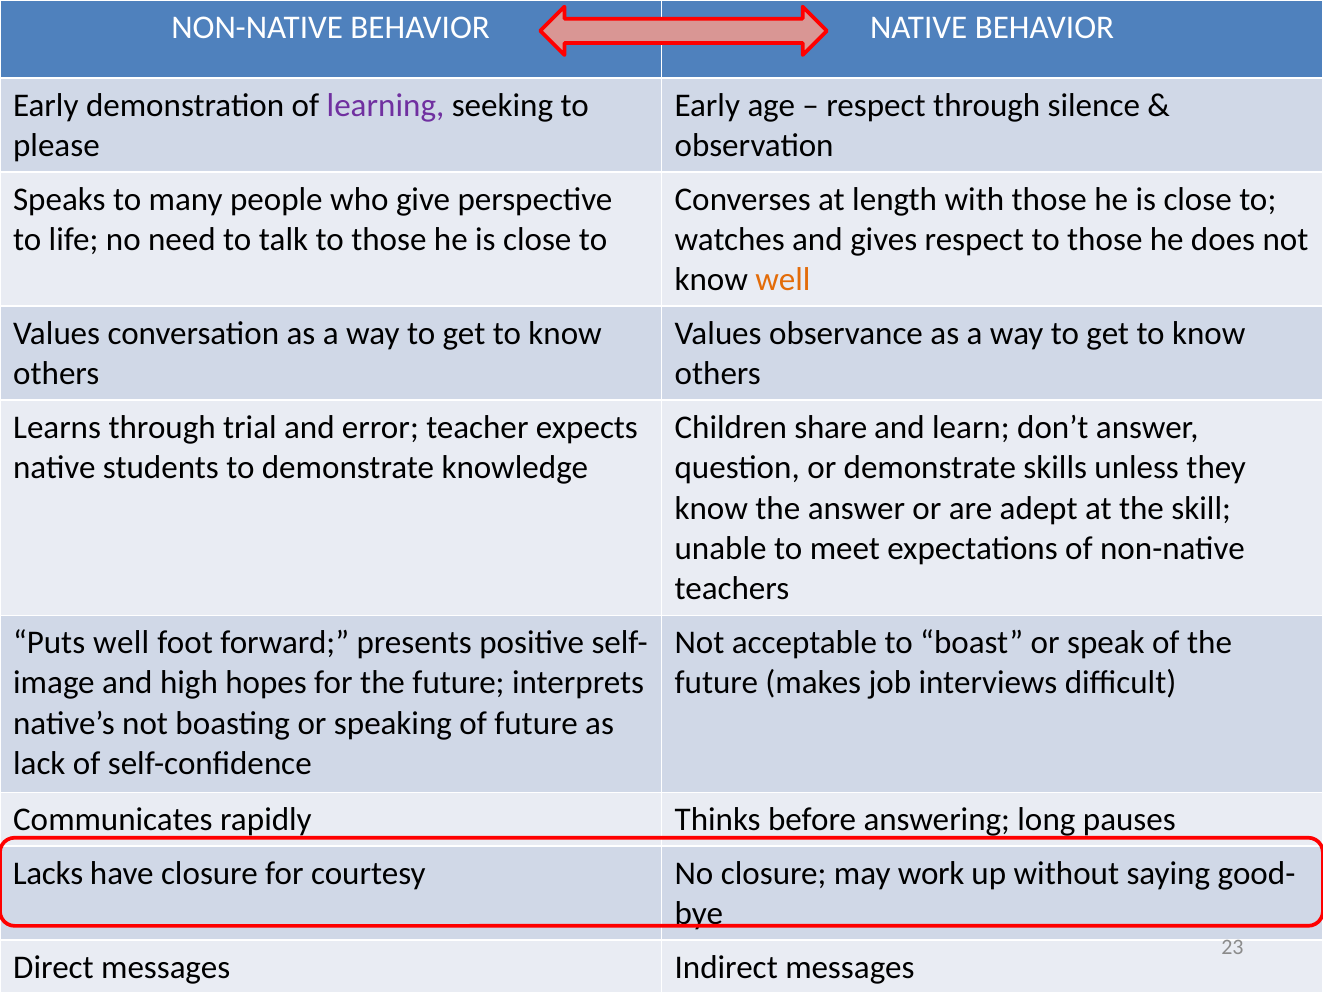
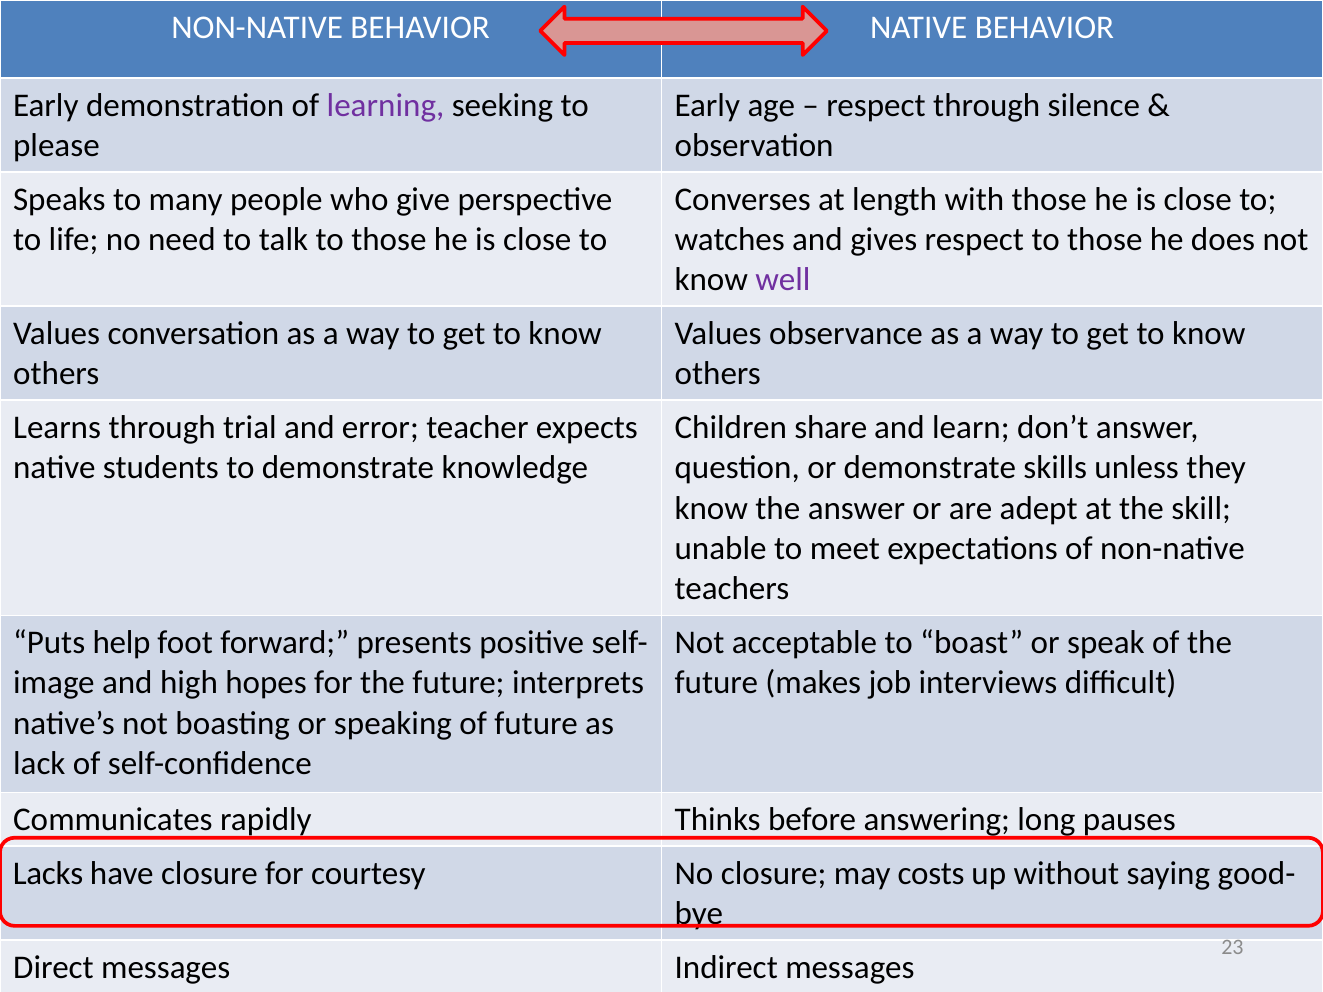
well at (783, 280) colour: orange -> purple
Puts well: well -> help
work: work -> costs
